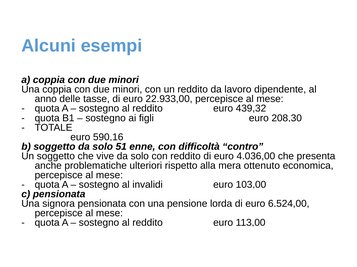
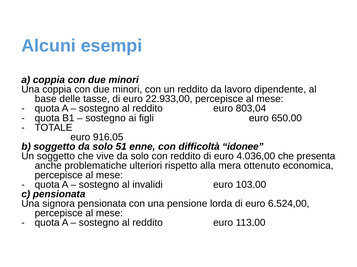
anno: anno -> base
439,32: 439,32 -> 803,04
208,30: 208,30 -> 650,00
590,16: 590,16 -> 916,05
contro: contro -> idonee
